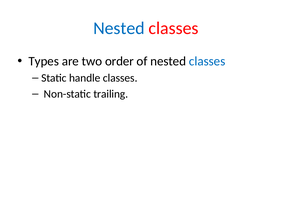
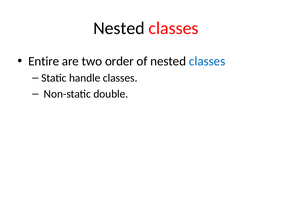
Nested at (119, 28) colour: blue -> black
Types: Types -> Entire
trailing: trailing -> double
